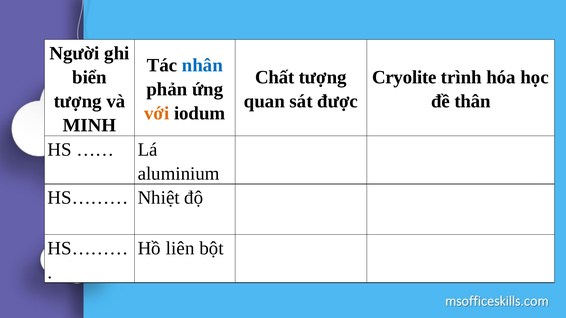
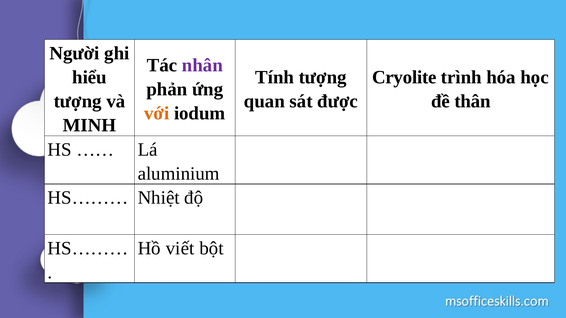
nhân colour: blue -> purple
biển: biển -> hiểu
Chất: Chất -> Tính
liên: liên -> viết
